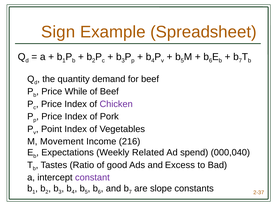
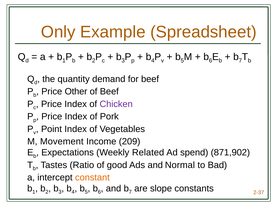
Sign: Sign -> Only
While: While -> Other
216: 216 -> 209
000,040: 000,040 -> 871,902
Excess: Excess -> Normal
constant colour: purple -> orange
